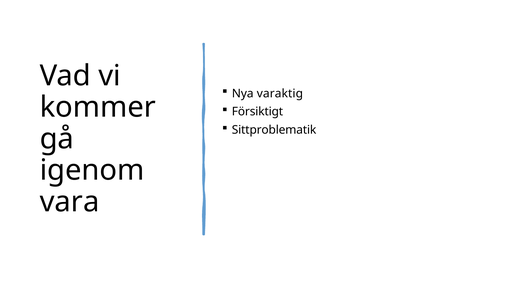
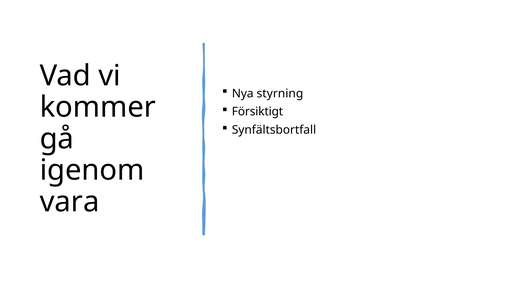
varaktig: varaktig -> styrning
Sittproblematik: Sittproblematik -> Synfältsbortfall
